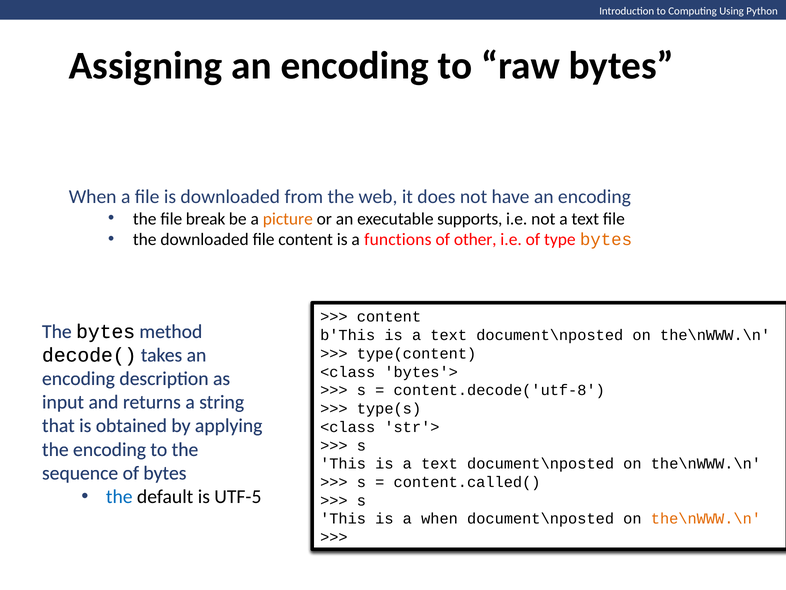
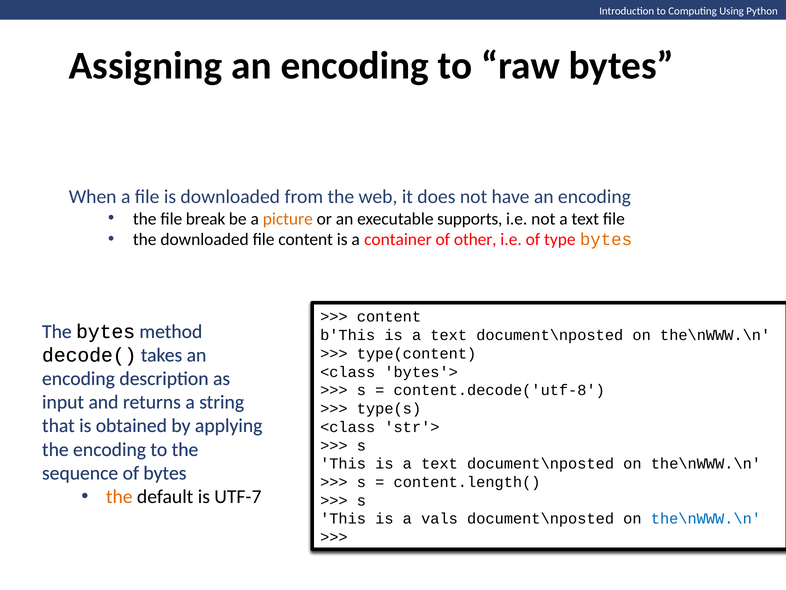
functions: functions -> container
content.called(: content.called( -> content.length(
the at (119, 496) colour: blue -> orange
UTF-5: UTF-5 -> UTF-7
a when: when -> vals
the\nWWW.\n at (706, 518) colour: orange -> blue
